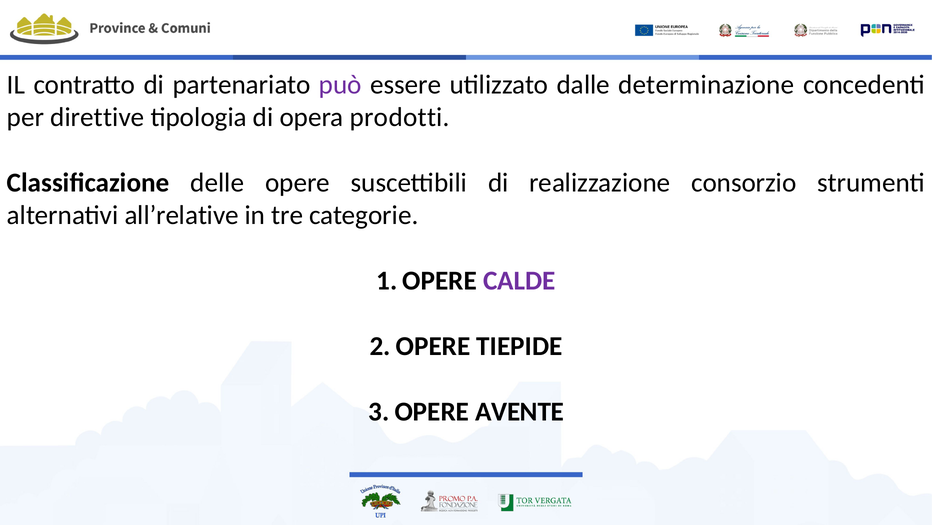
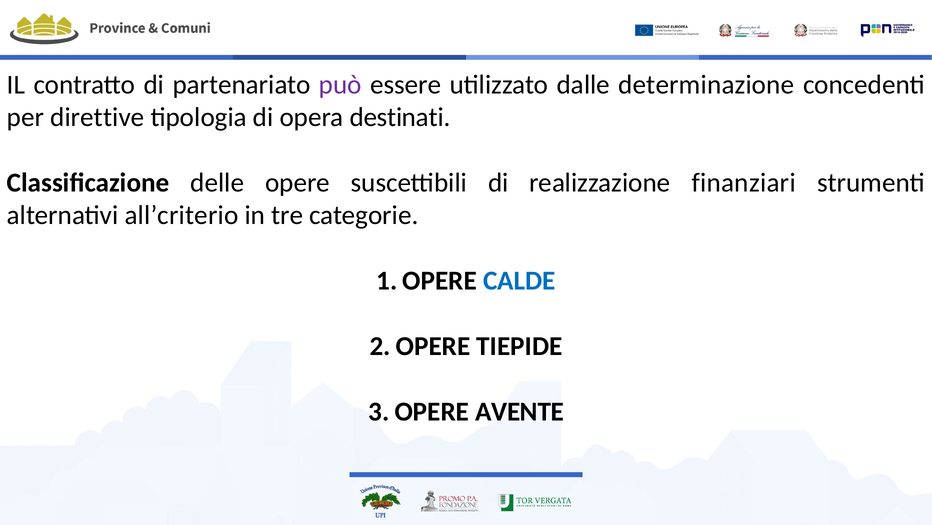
prodotti: prodotti -> destinati
consorzio: consorzio -> finanziari
all’relative: all’relative -> all’criterio
CALDE colour: purple -> blue
